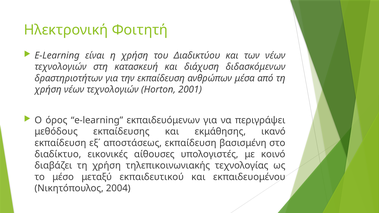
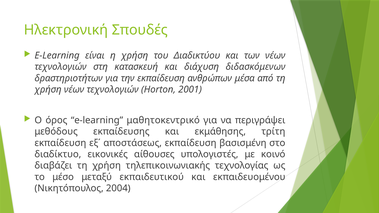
Φοιτητή: Φοιτητή -> Σπουδές
εκπαιδευόμενων: εκπαιδευόμενων -> μαθητοκεντρικό
ικανό: ικανό -> τρίτη
